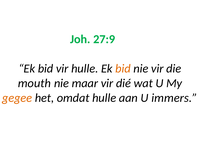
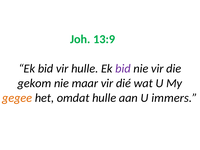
27:9: 27:9 -> 13:9
bid at (123, 69) colour: orange -> purple
mouth: mouth -> gekom
